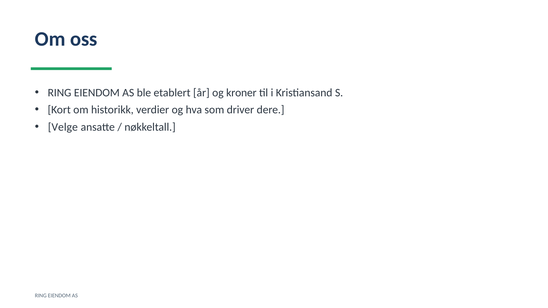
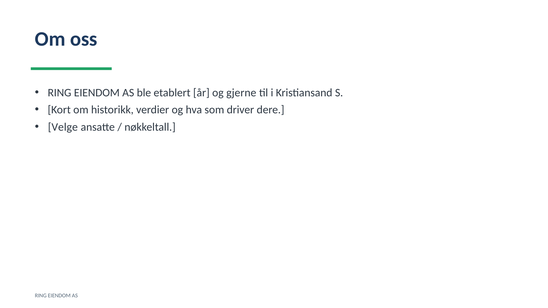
kroner: kroner -> gjerne
